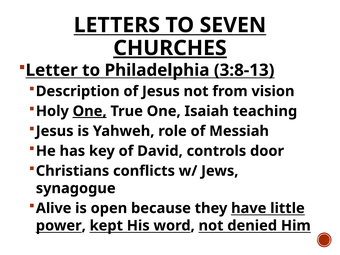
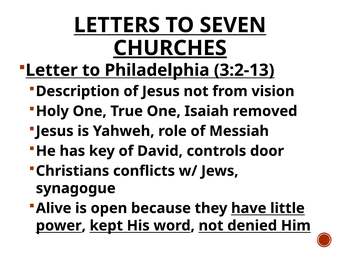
3:8-13: 3:8-13 -> 3:2-13
One at (90, 111) underline: present -> none
teaching: teaching -> removed
